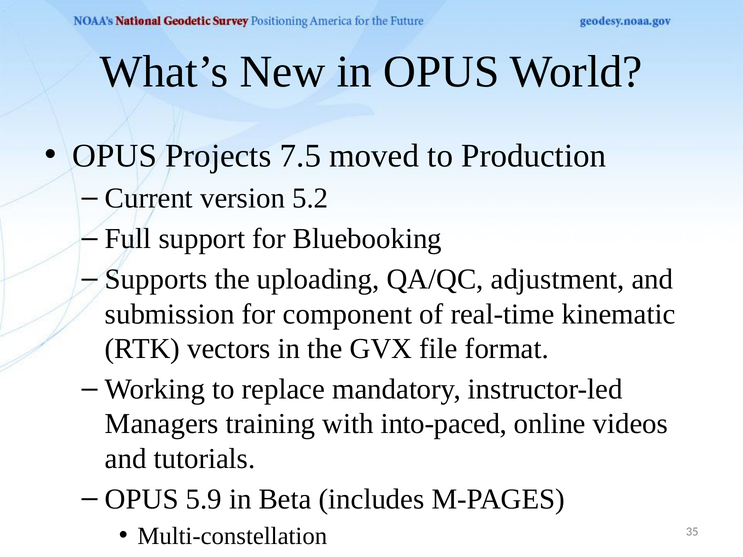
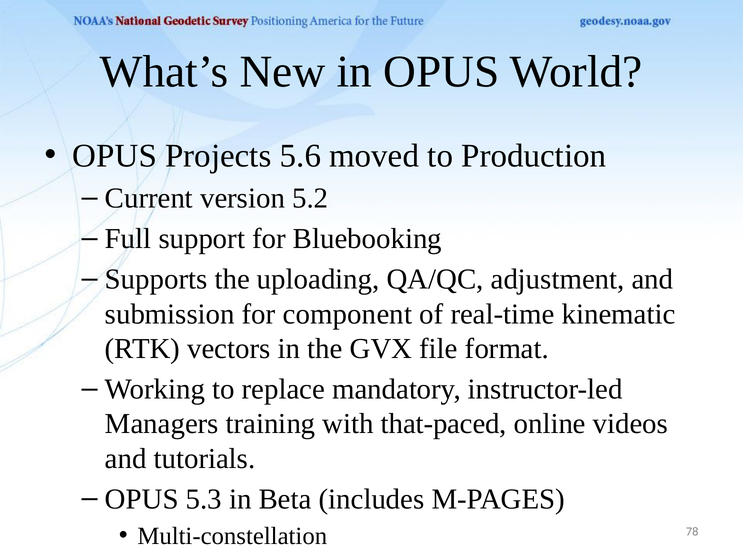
7.5: 7.5 -> 5.6
into-paced: into-paced -> that-paced
5.9: 5.9 -> 5.3
35: 35 -> 78
